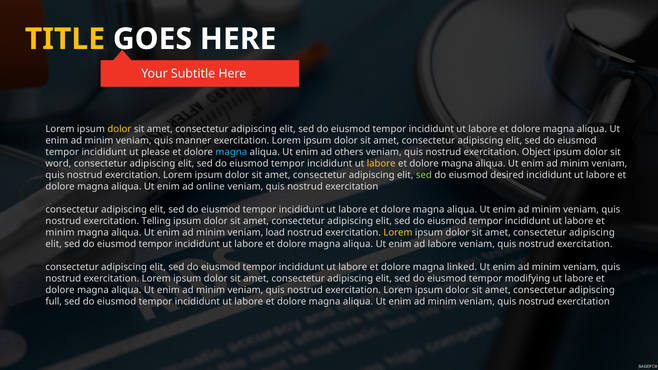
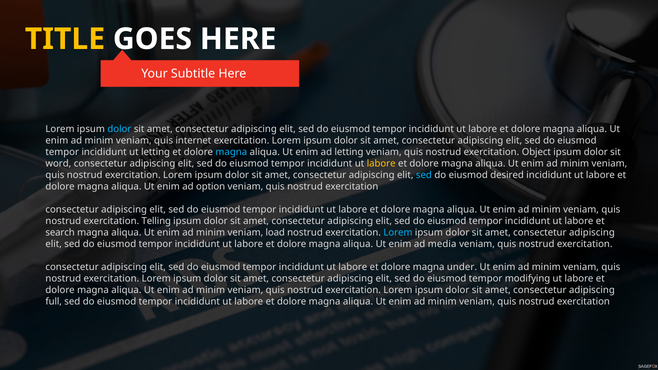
dolor at (119, 129) colour: yellow -> light blue
manner: manner -> internet
ut please: please -> letting
ad others: others -> letting
sed at (424, 175) colour: light green -> light blue
online: online -> option
minim at (60, 233): minim -> search
Lorem at (398, 233) colour: yellow -> light blue
ad labore: labore -> media
linked: linked -> under
